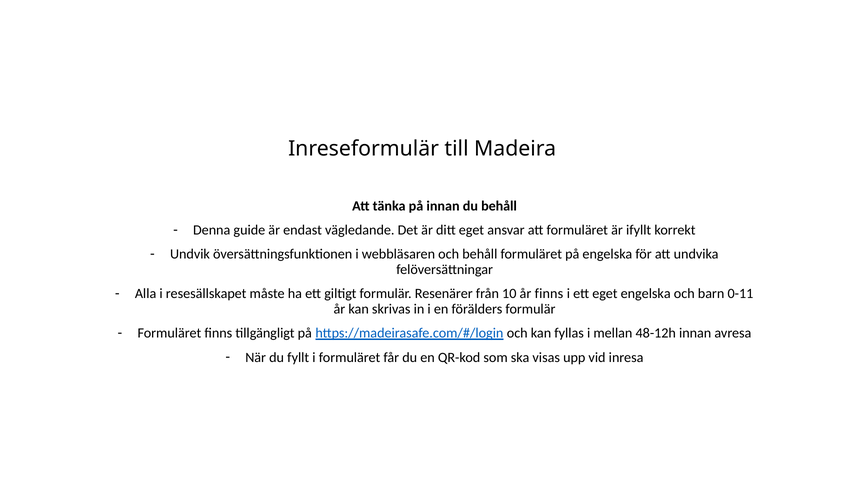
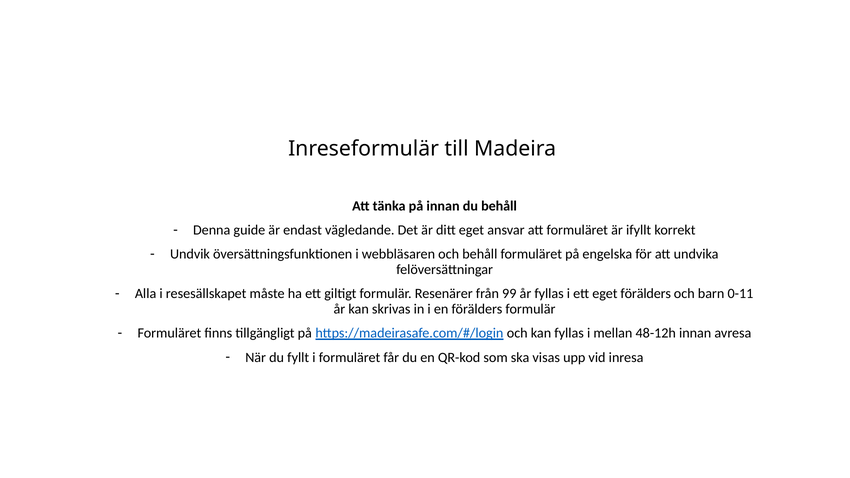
10: 10 -> 99
år finns: finns -> fyllas
eget engelska: engelska -> förälders
